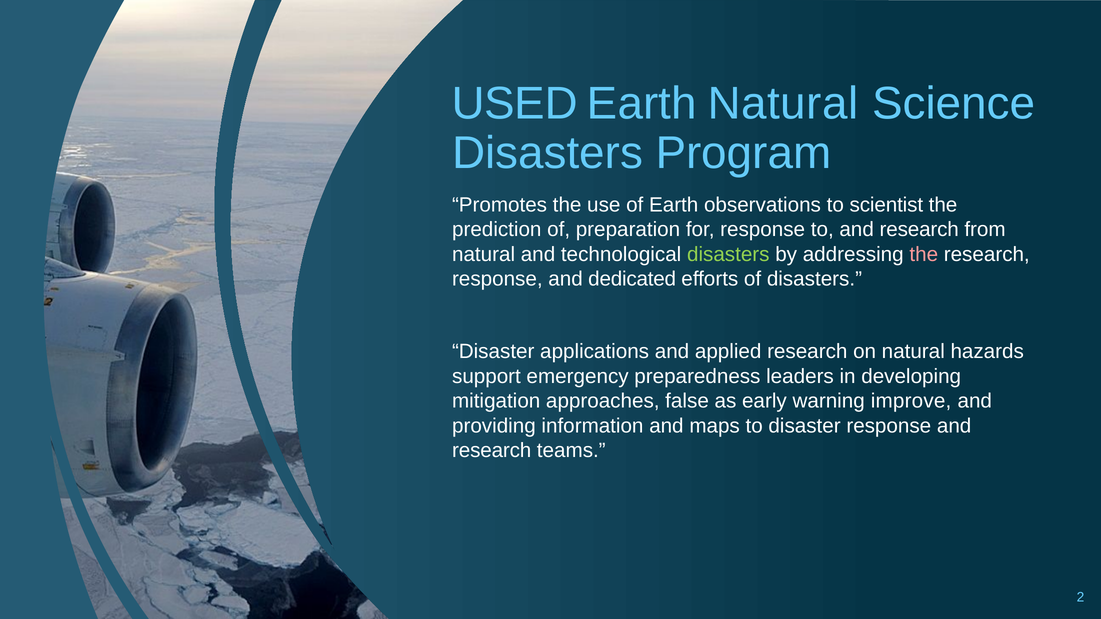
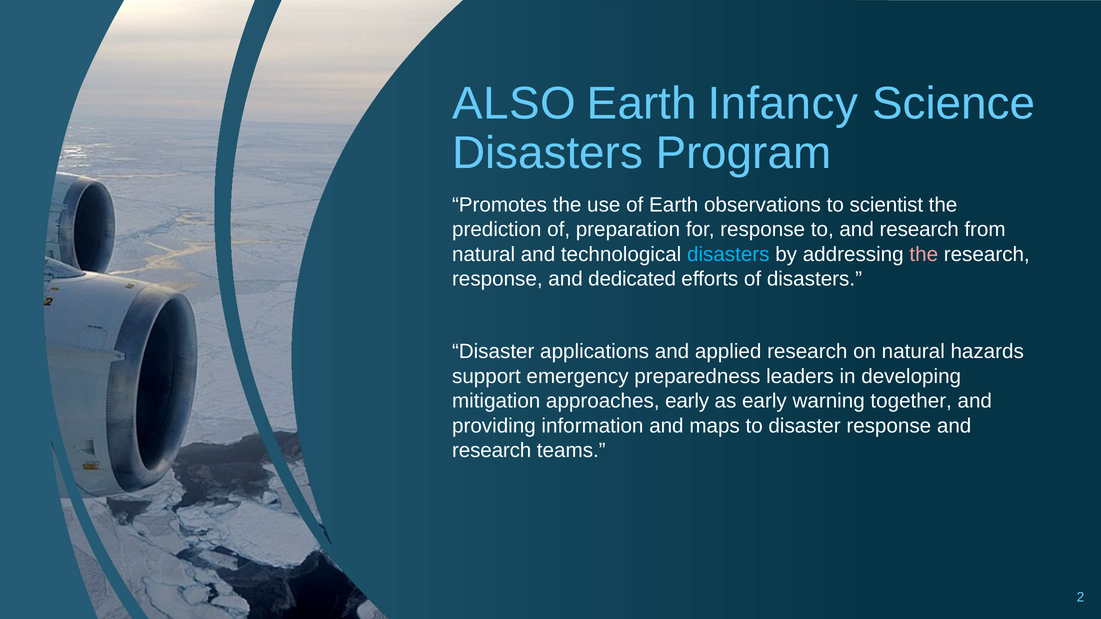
USED: USED -> ALSO
Earth Natural: Natural -> Infancy
disasters at (728, 254) colour: light green -> light blue
approaches false: false -> early
improve: improve -> together
